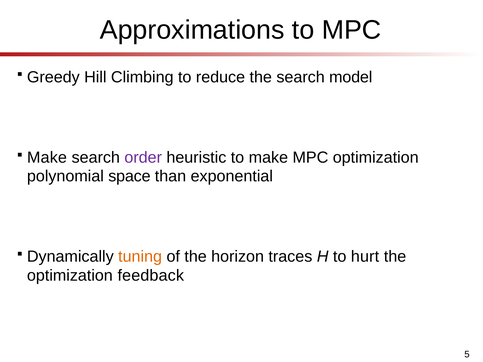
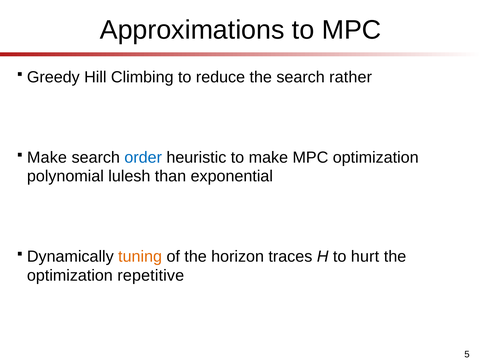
model: model -> rather
order colour: purple -> blue
space: space -> lulesh
feedback: feedback -> repetitive
